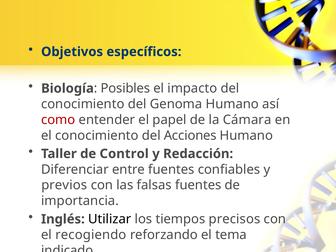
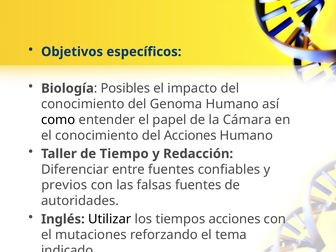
como colour: red -> black
Control: Control -> Tiempo
importancia: importancia -> autoridades
tiempos precisos: precisos -> acciones
recogiendo: recogiendo -> mutaciones
